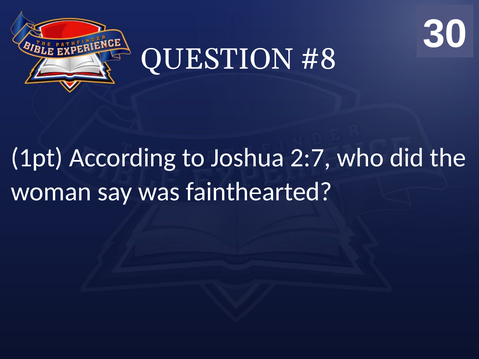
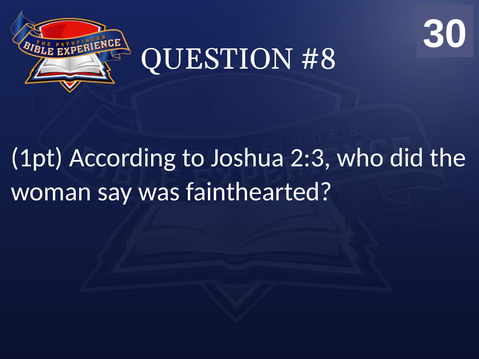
2:7: 2:7 -> 2:3
